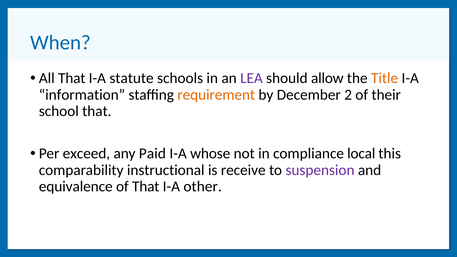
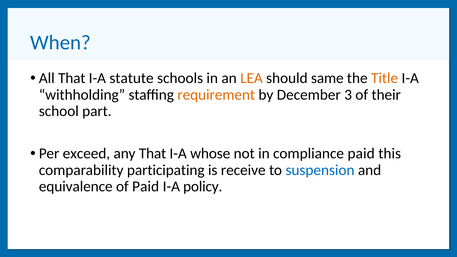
LEA colour: purple -> orange
allow: allow -> same
information: information -> withholding
2: 2 -> 3
school that: that -> part
any Paid: Paid -> That
compliance local: local -> paid
instructional: instructional -> participating
suspension colour: purple -> blue
of That: That -> Paid
other: other -> policy
